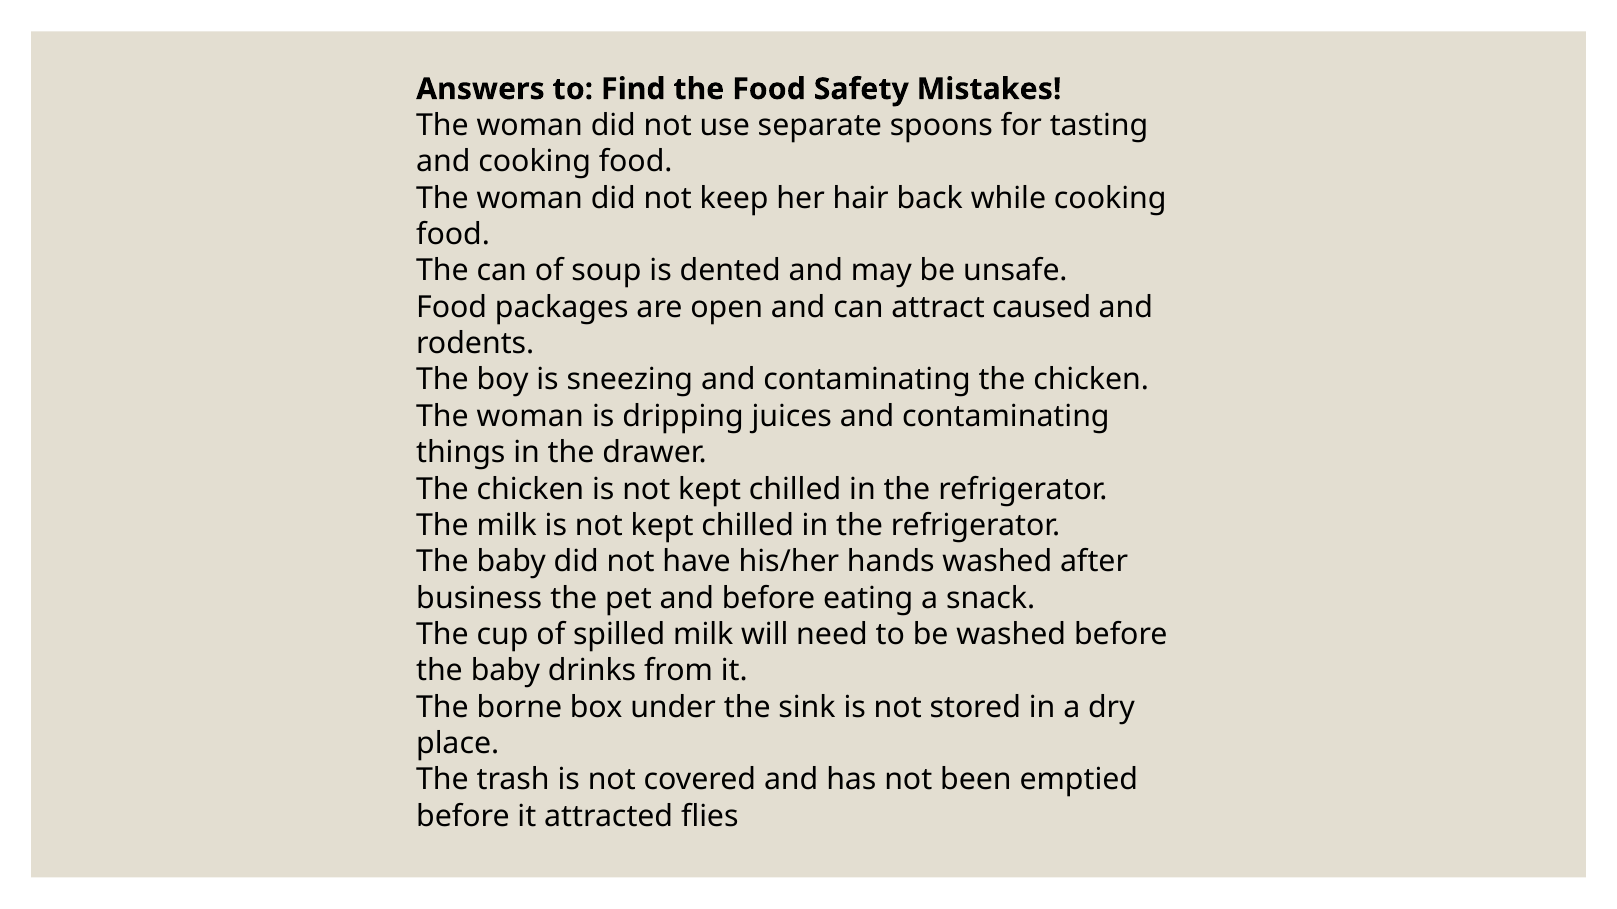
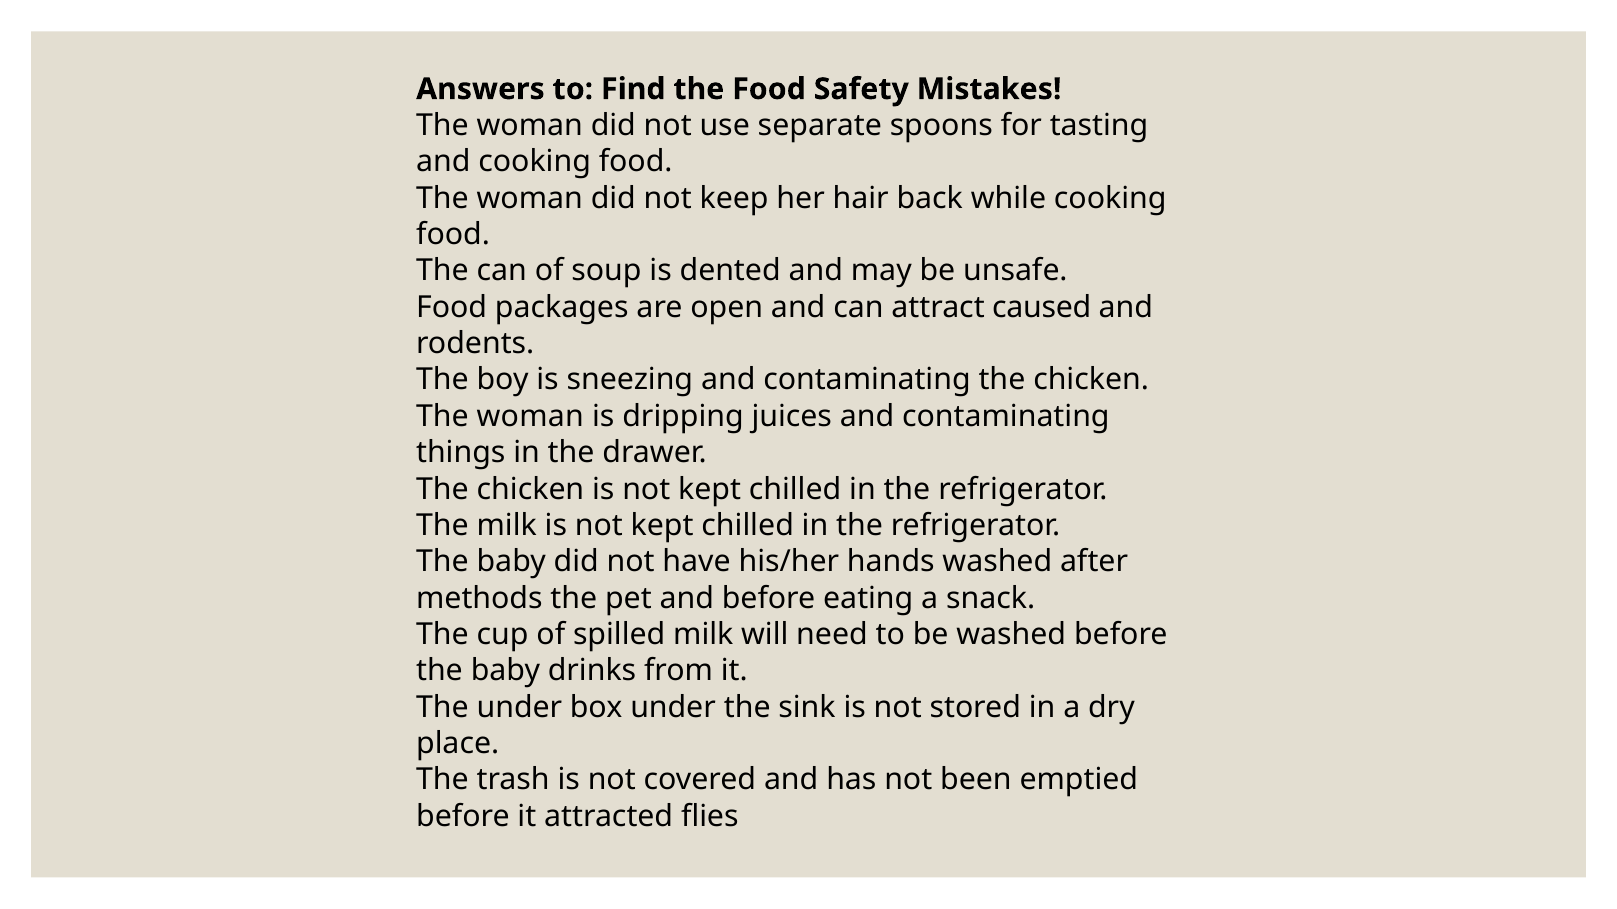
business: business -> methods
The borne: borne -> under
